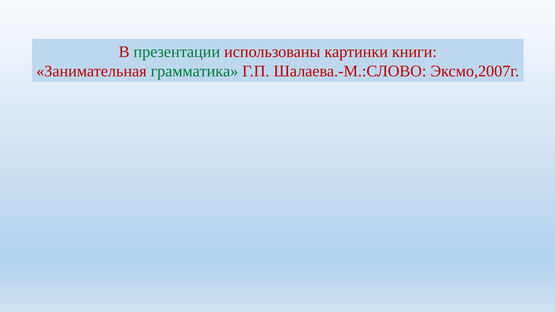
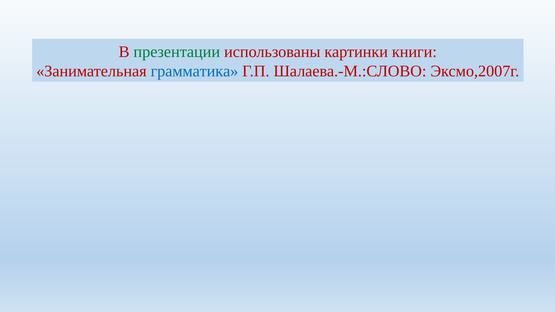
грамматика colour: green -> blue
